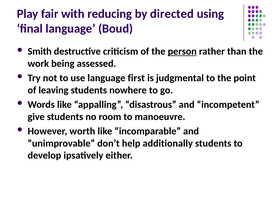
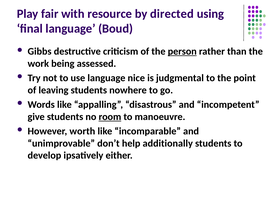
reducing: reducing -> resource
Smith: Smith -> Gibbs
first: first -> nice
room underline: none -> present
